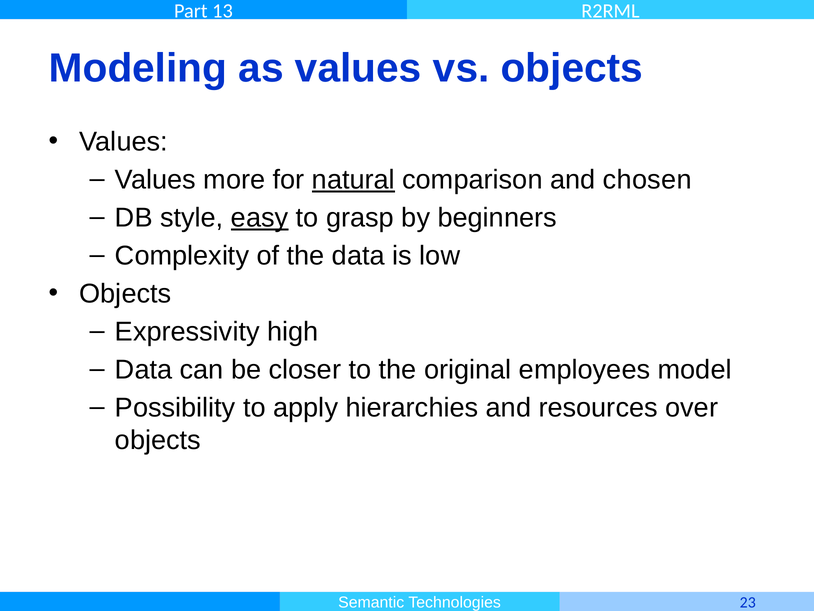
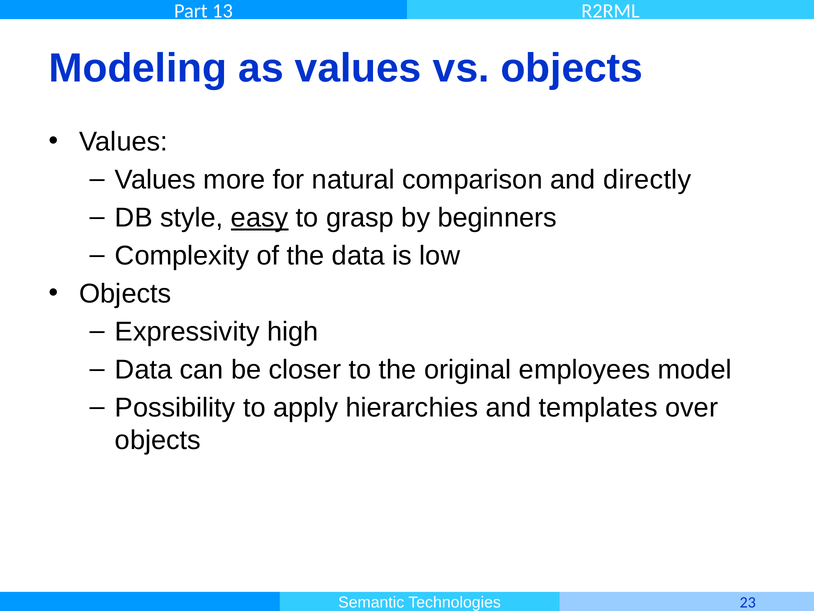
natural underline: present -> none
chosen: chosen -> directly
resources: resources -> templates
